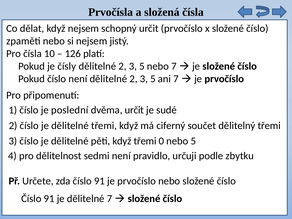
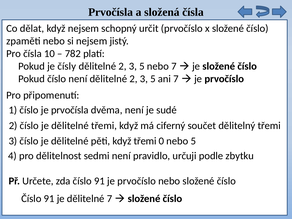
126: 126 -> 782
je poslední: poslední -> prvočísla
dvěma určit: určit -> není
